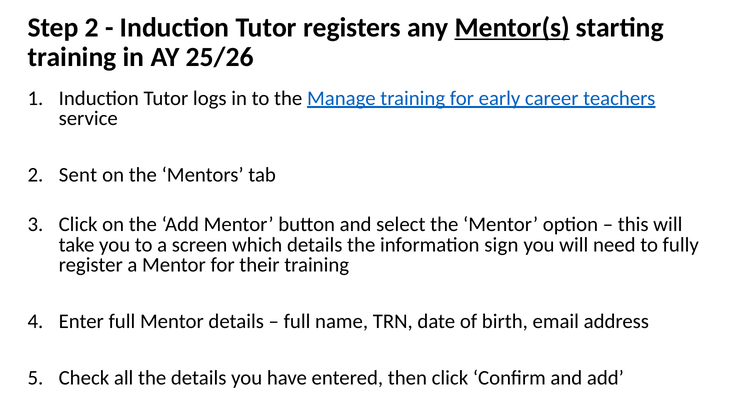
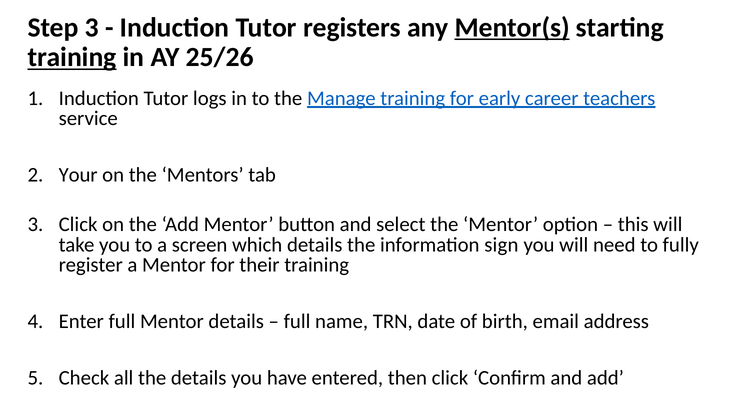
Step 2: 2 -> 3
training at (72, 57) underline: none -> present
Sent: Sent -> Your
